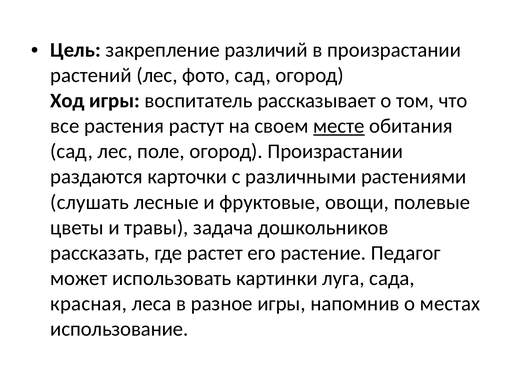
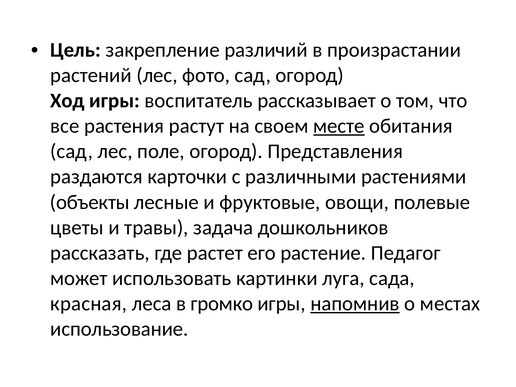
огород Произрастании: Произрастании -> Представления
слушать: слушать -> объекты
разное: разное -> громко
напомнив underline: none -> present
